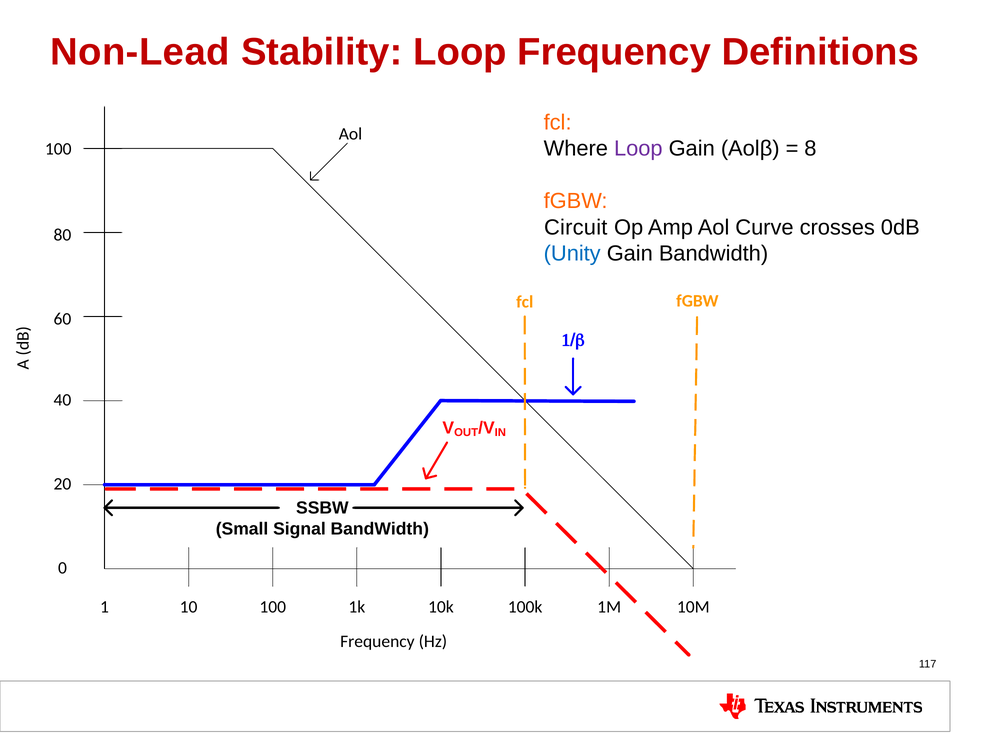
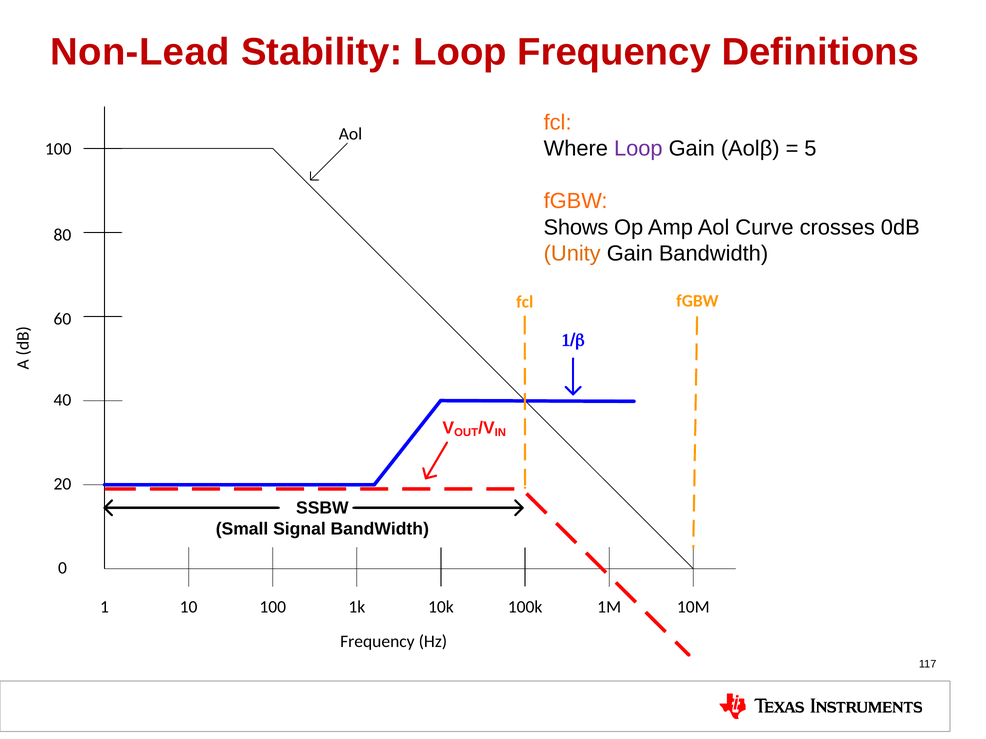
8: 8 -> 5
Circuit: Circuit -> Shows
Unity colour: blue -> orange
